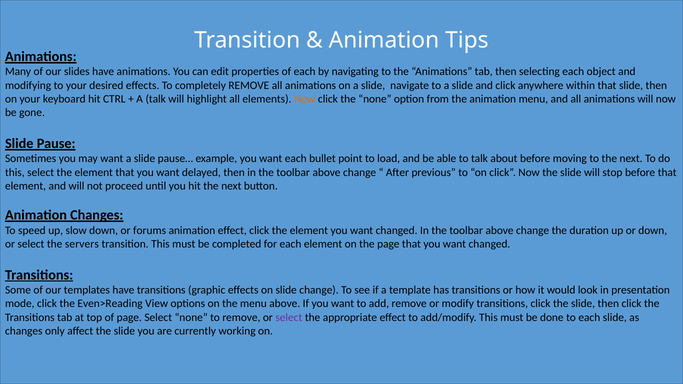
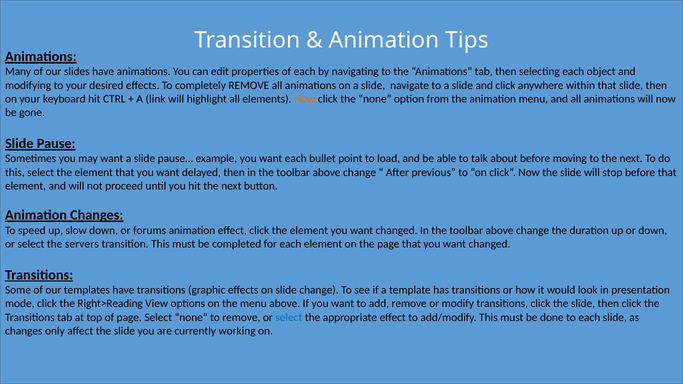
A talk: talk -> link
Even>Reading: Even>Reading -> Right>Reading
select at (289, 317) colour: purple -> blue
